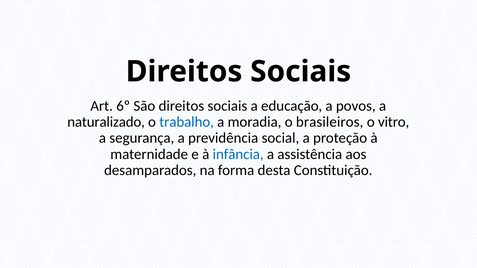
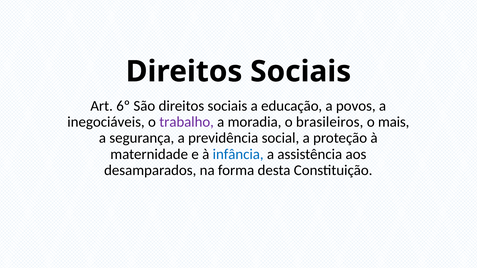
naturalizado: naturalizado -> inegociáveis
trabalho colour: blue -> purple
vitro: vitro -> mais
